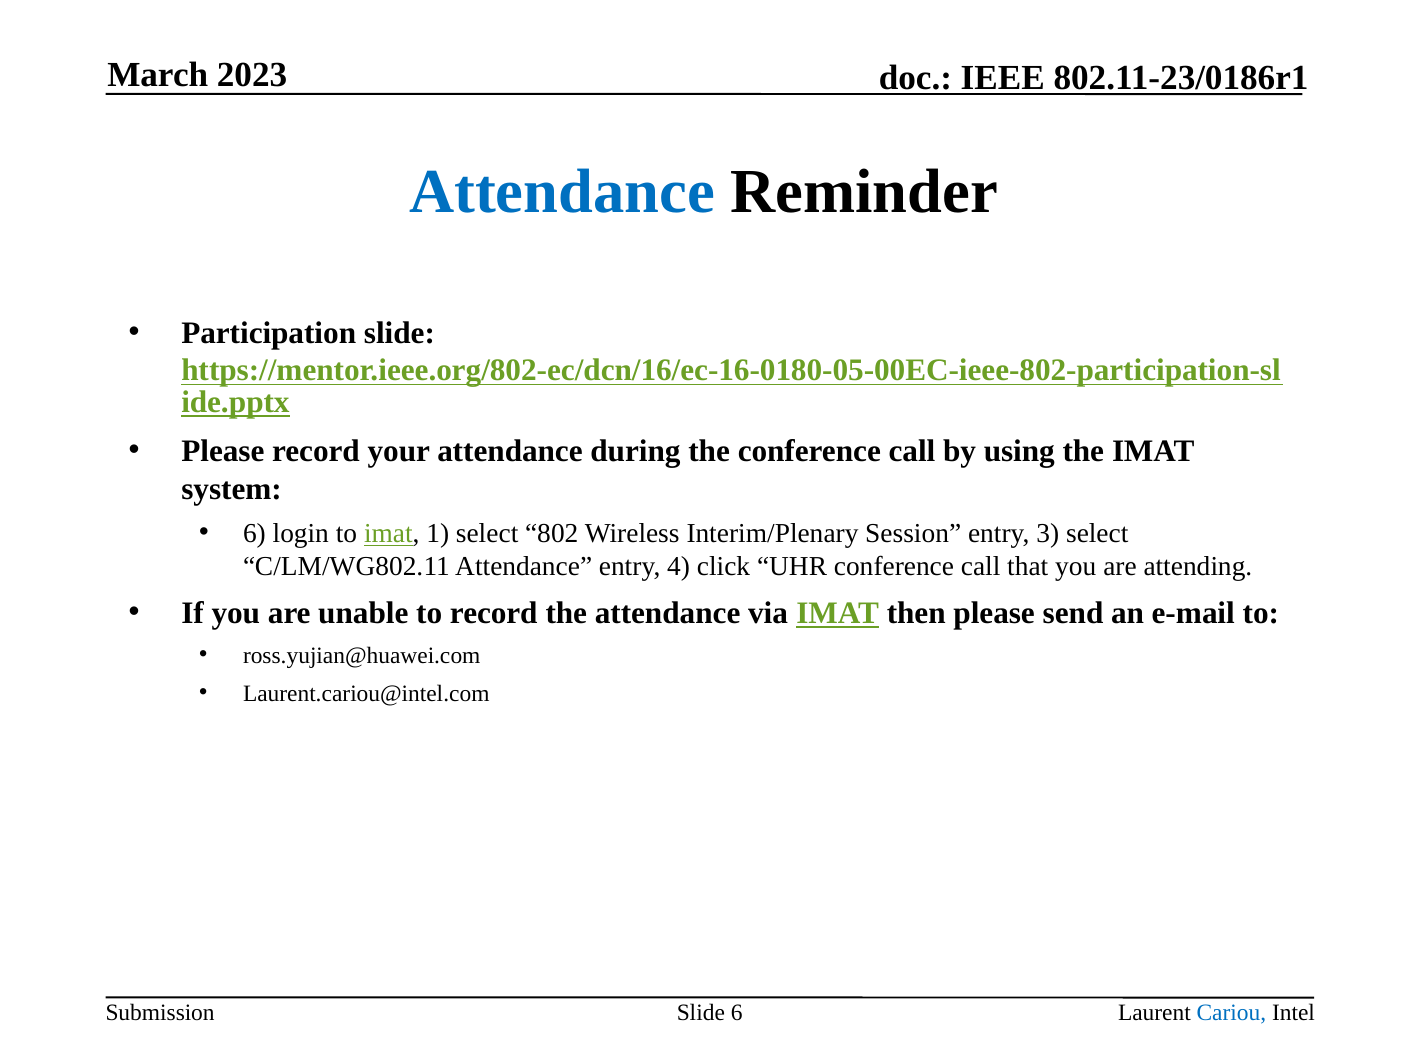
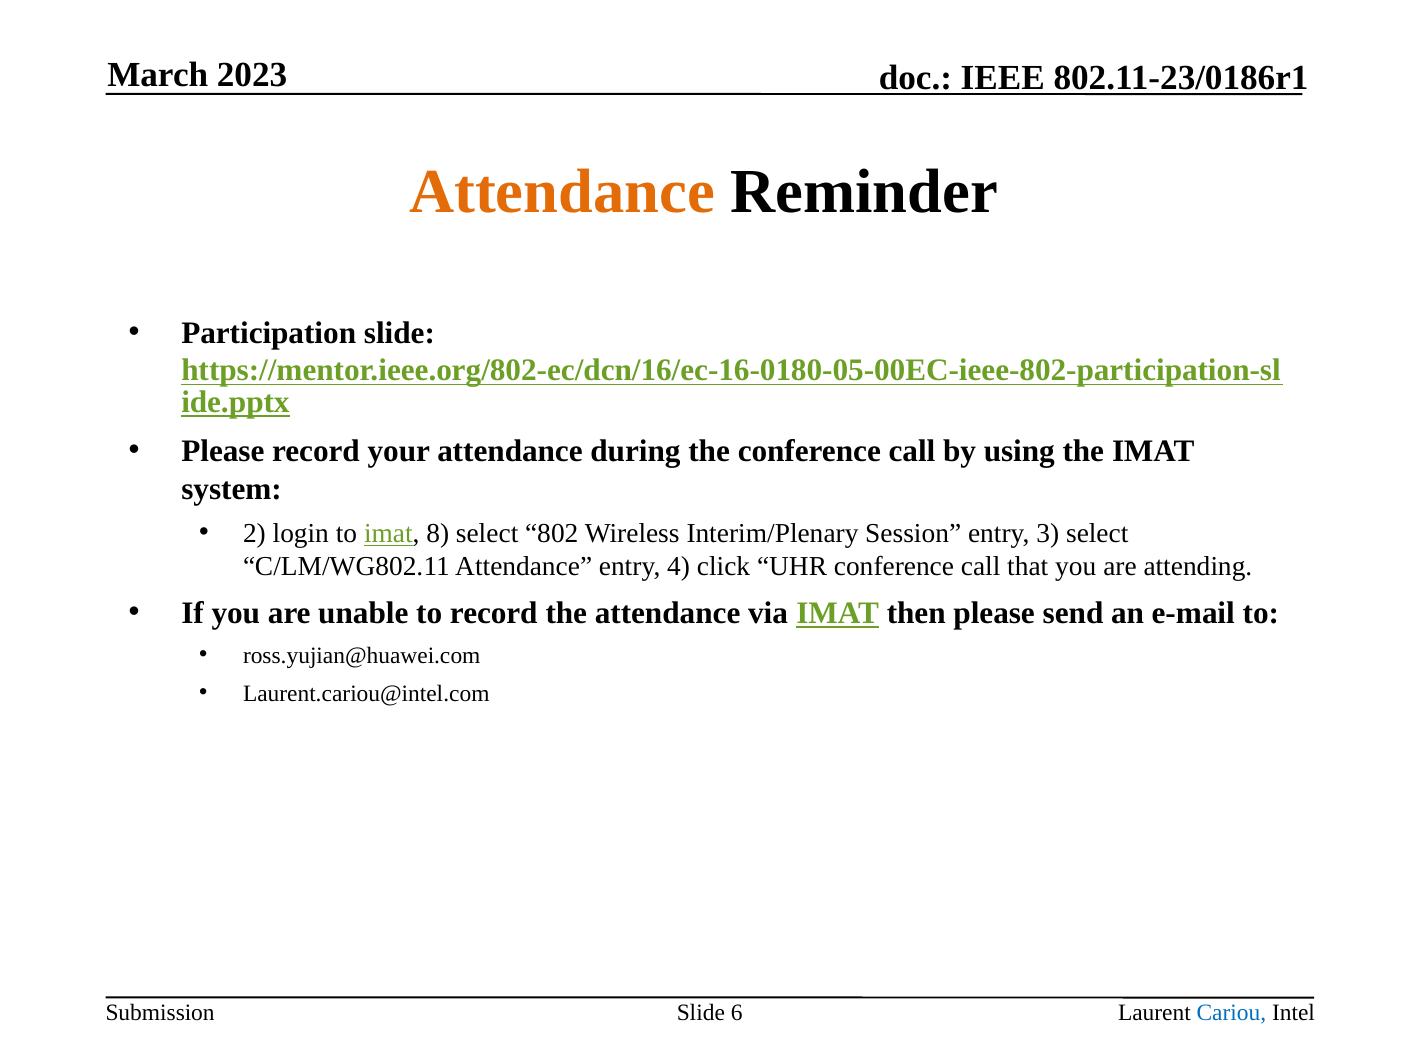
Attendance at (562, 192) colour: blue -> orange
6 at (254, 533): 6 -> 2
1: 1 -> 8
